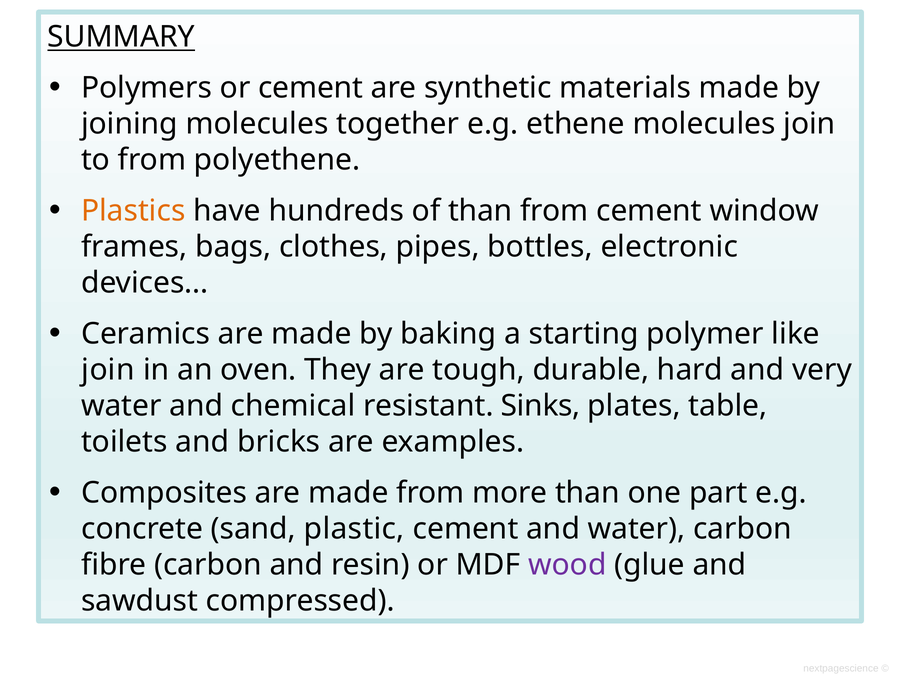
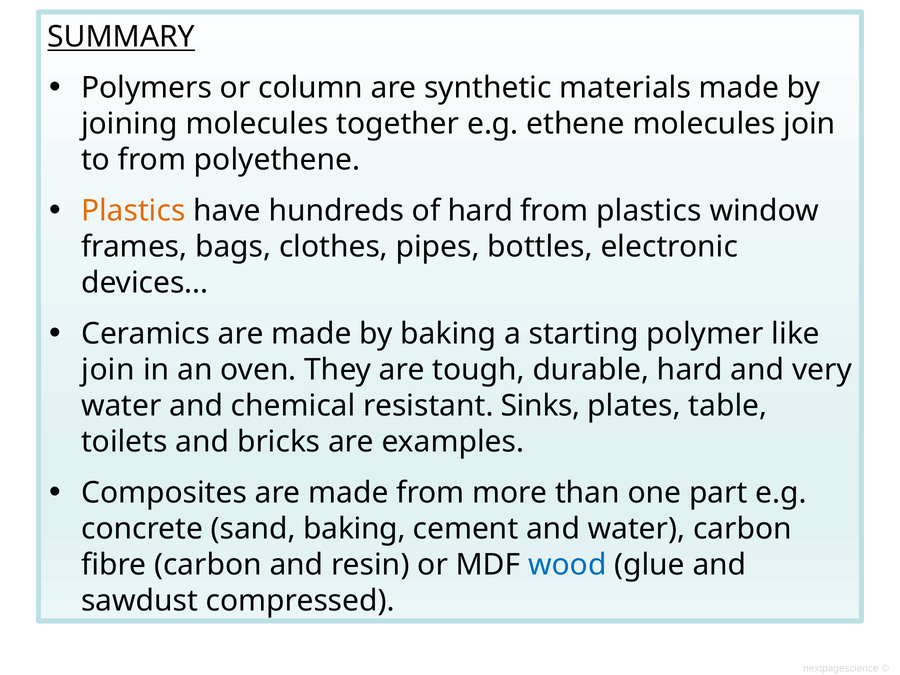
or cement: cement -> column
of than: than -> hard
from cement: cement -> plastics
sand plastic: plastic -> baking
wood colour: purple -> blue
